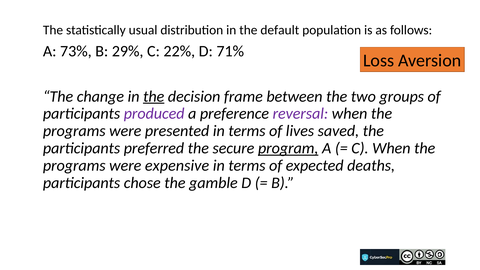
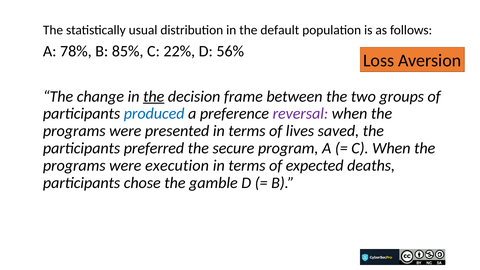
73%: 73% -> 78%
29%: 29% -> 85%
71%: 71% -> 56%
produced colour: purple -> blue
program underline: present -> none
expensive: expensive -> execution
